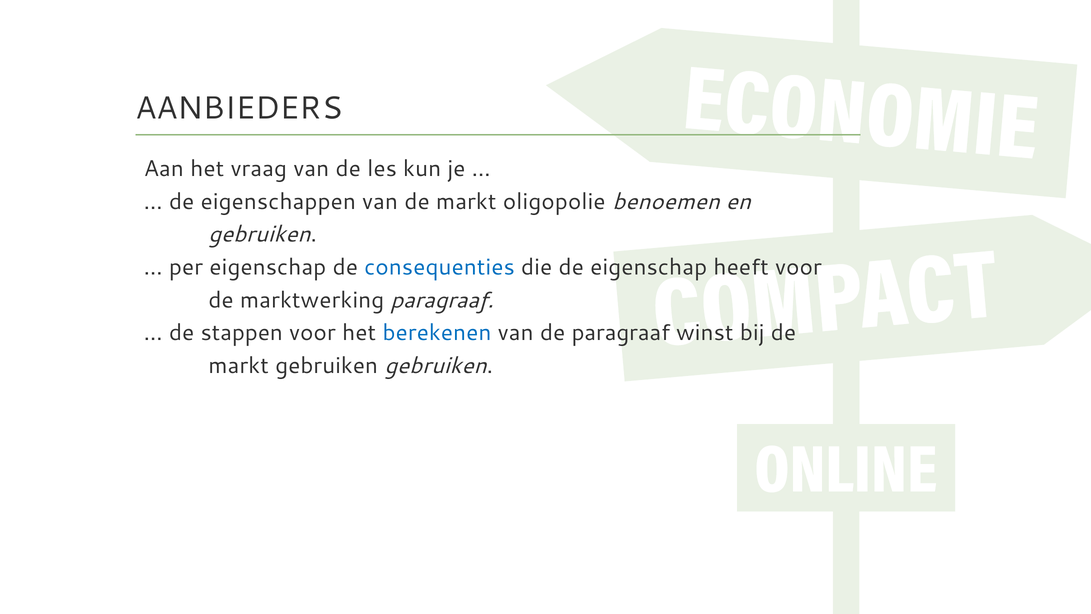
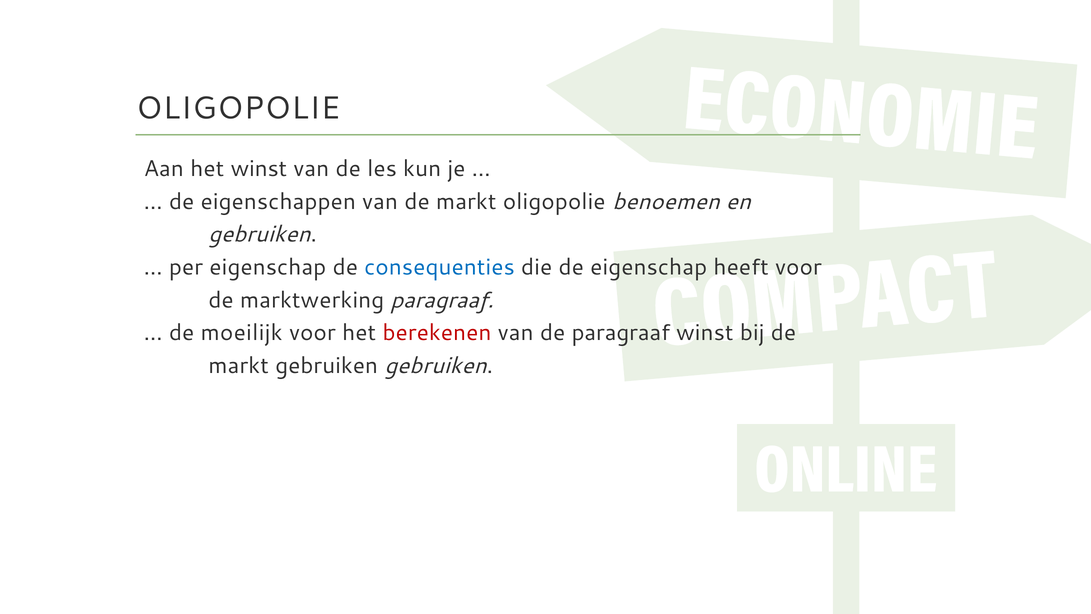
AANBIEDERS at (239, 108): AANBIEDERS -> OLIGOPOLIE
het vraag: vraag -> winst
stappen: stappen -> moeilijk
berekenen colour: blue -> red
